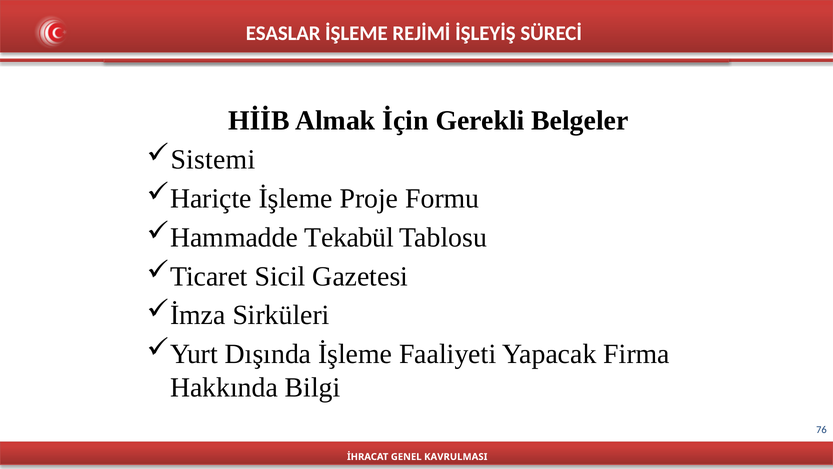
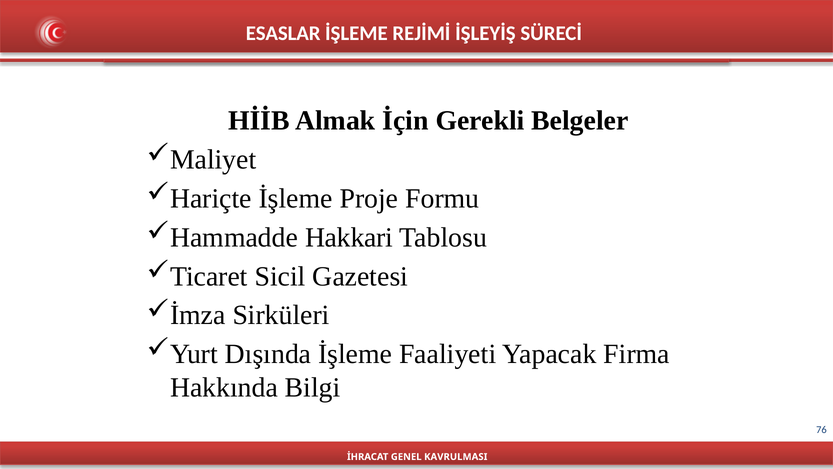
Sistemi: Sistemi -> Maliyet
Tekabül: Tekabül -> Hakkari
